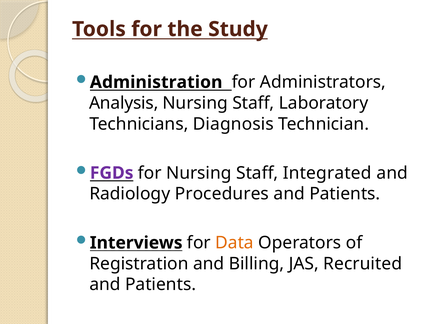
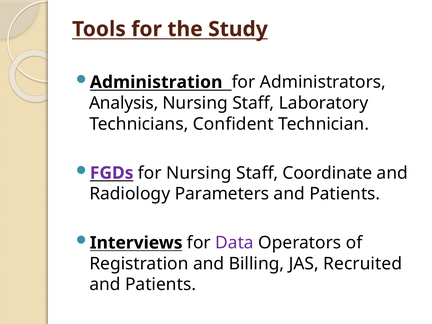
Diagnosis: Diagnosis -> Confident
Integrated: Integrated -> Coordinate
Procedures: Procedures -> Parameters
Data colour: orange -> purple
